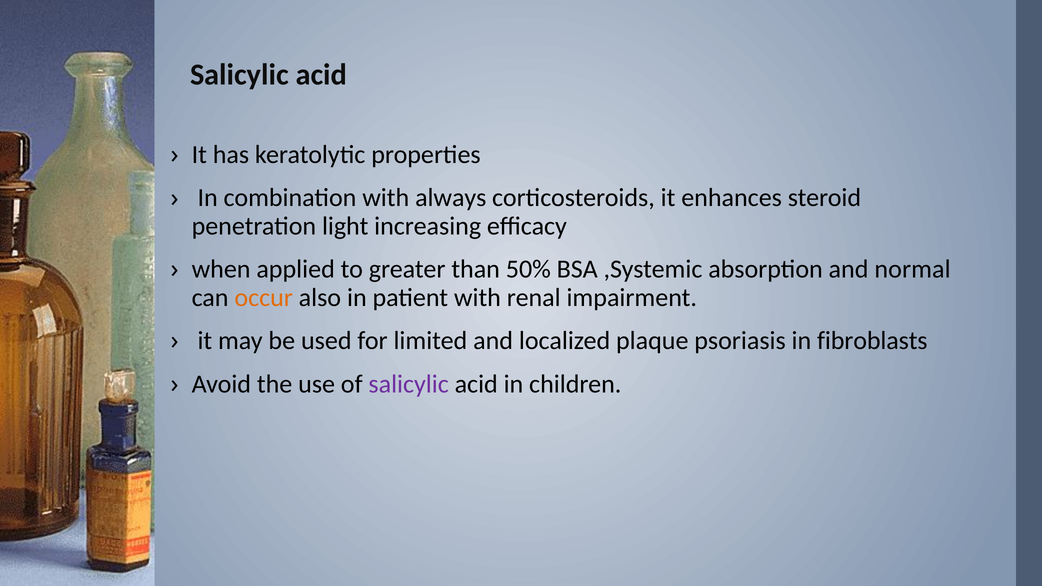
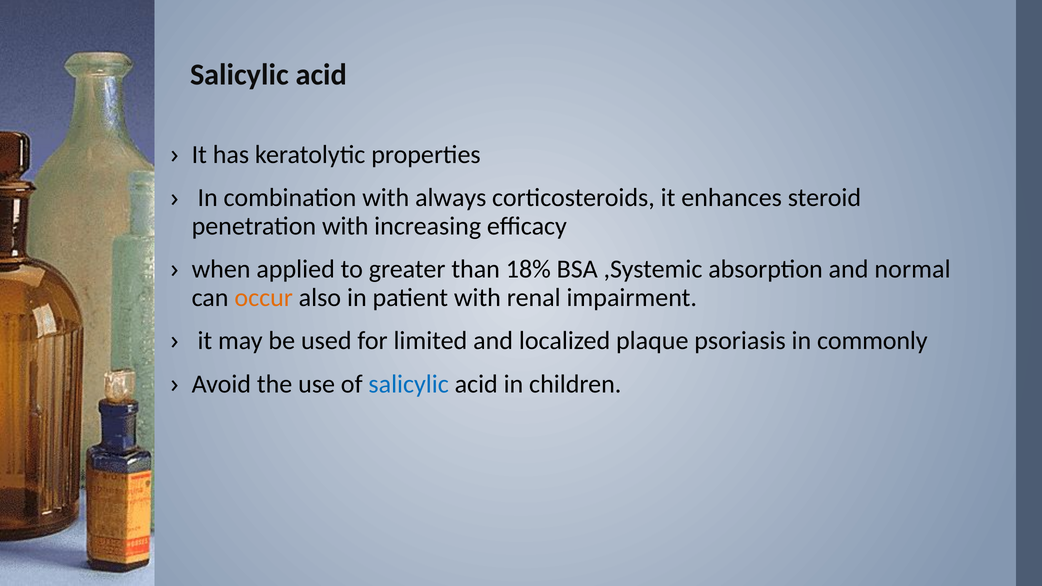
penetration light: light -> with
50%: 50% -> 18%
fibroblasts: fibroblasts -> commonly
salicylic at (409, 384) colour: purple -> blue
